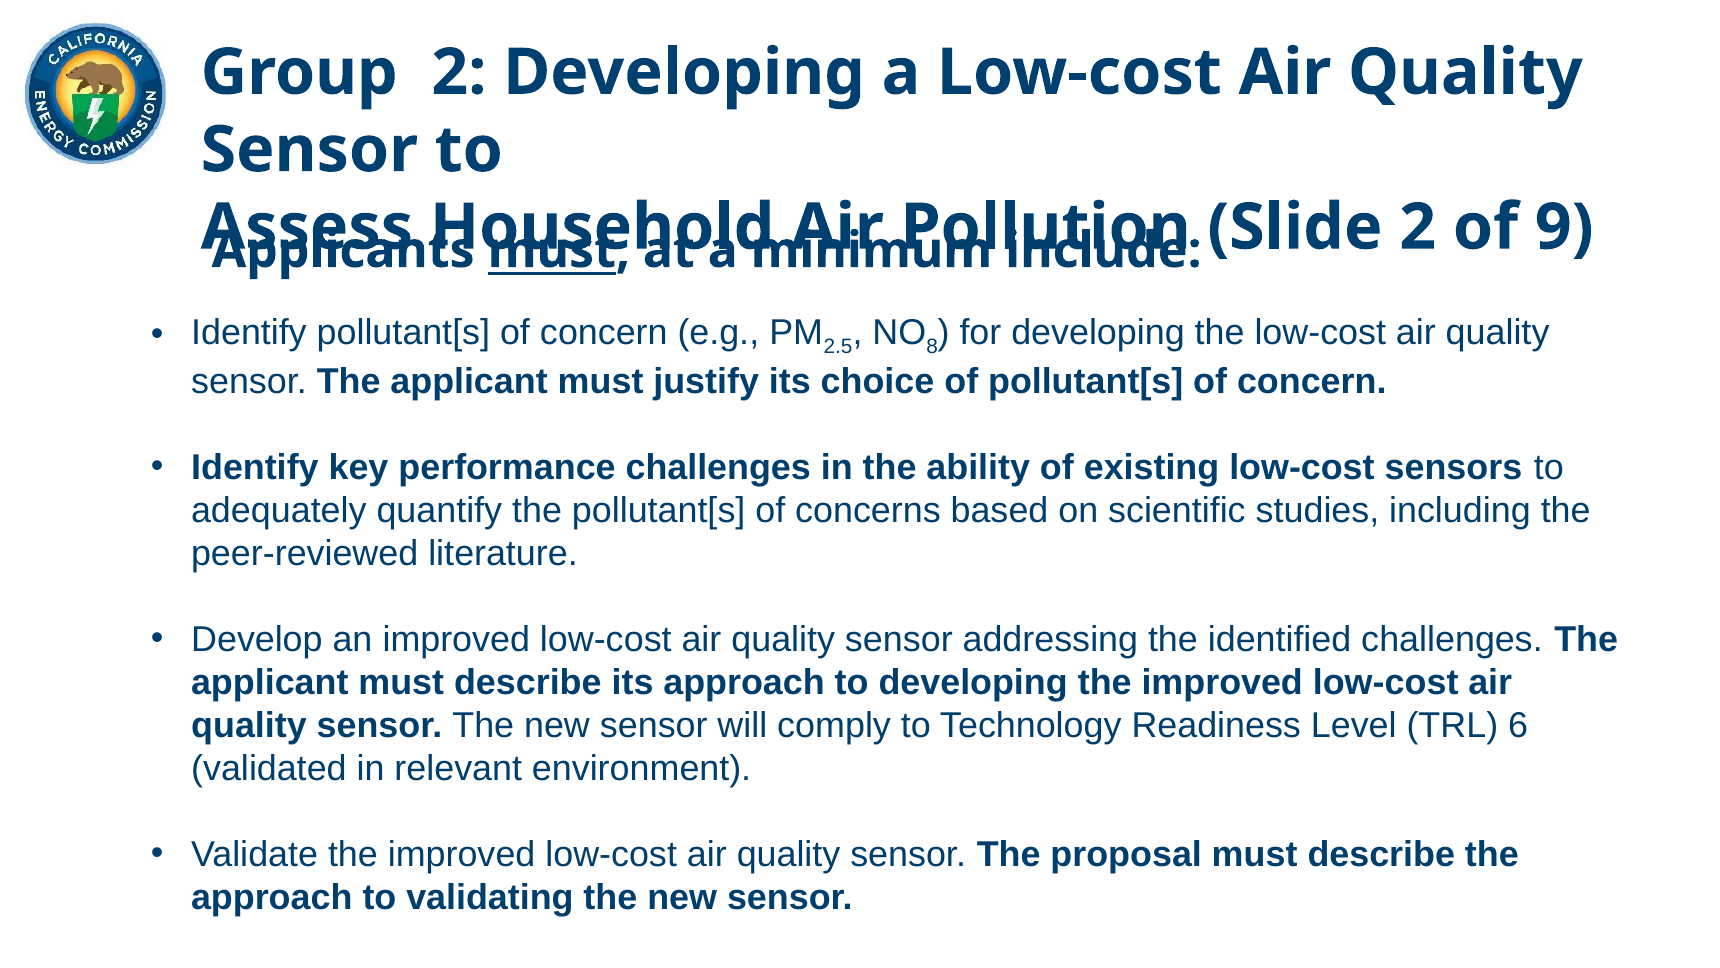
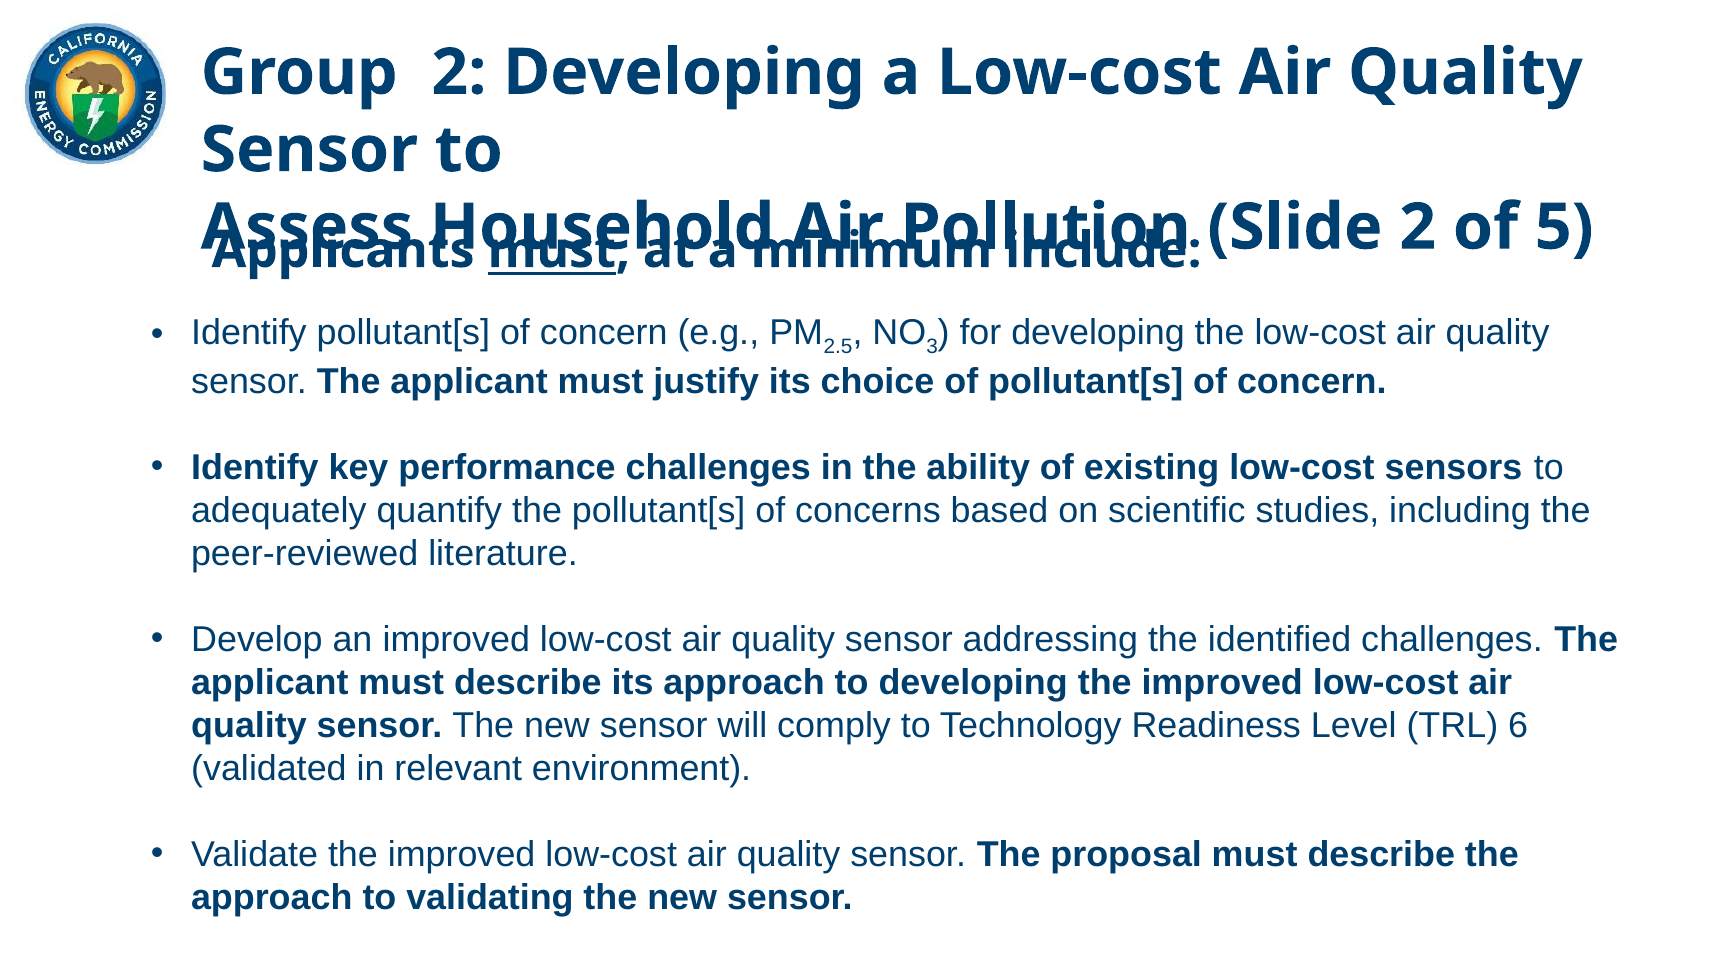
9: 9 -> 5
8: 8 -> 3
